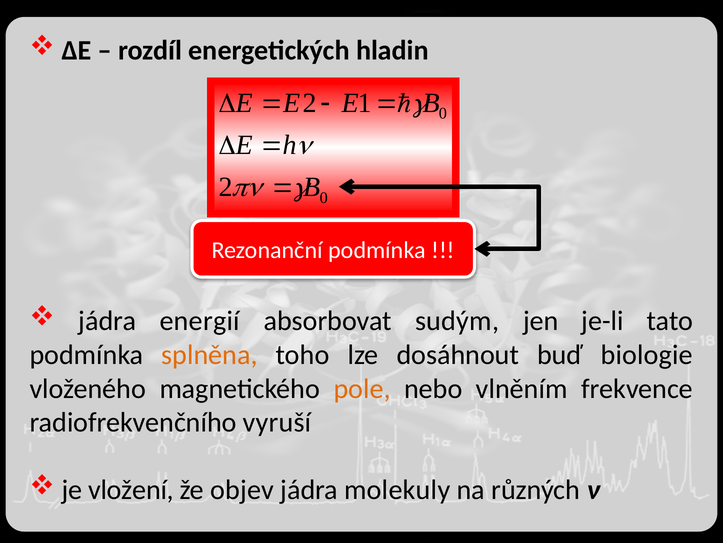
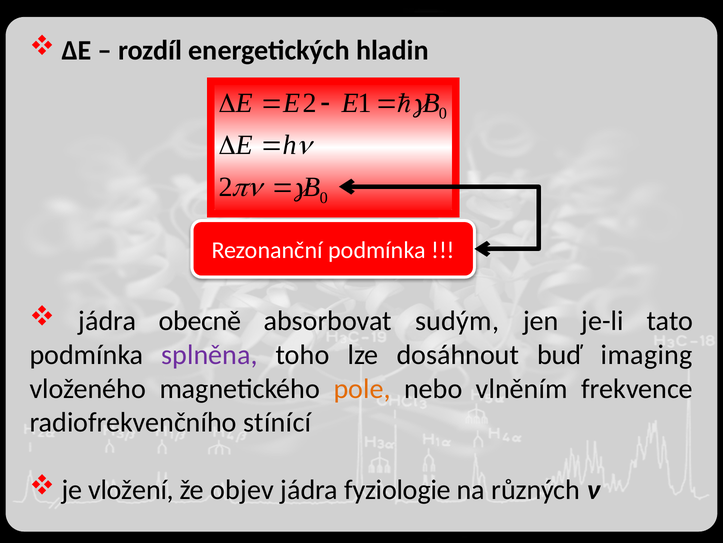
energií: energií -> obecně
splněna colour: orange -> purple
biologie: biologie -> imaging
vyruší: vyruší -> stínící
molekuly: molekuly -> fyziologie
